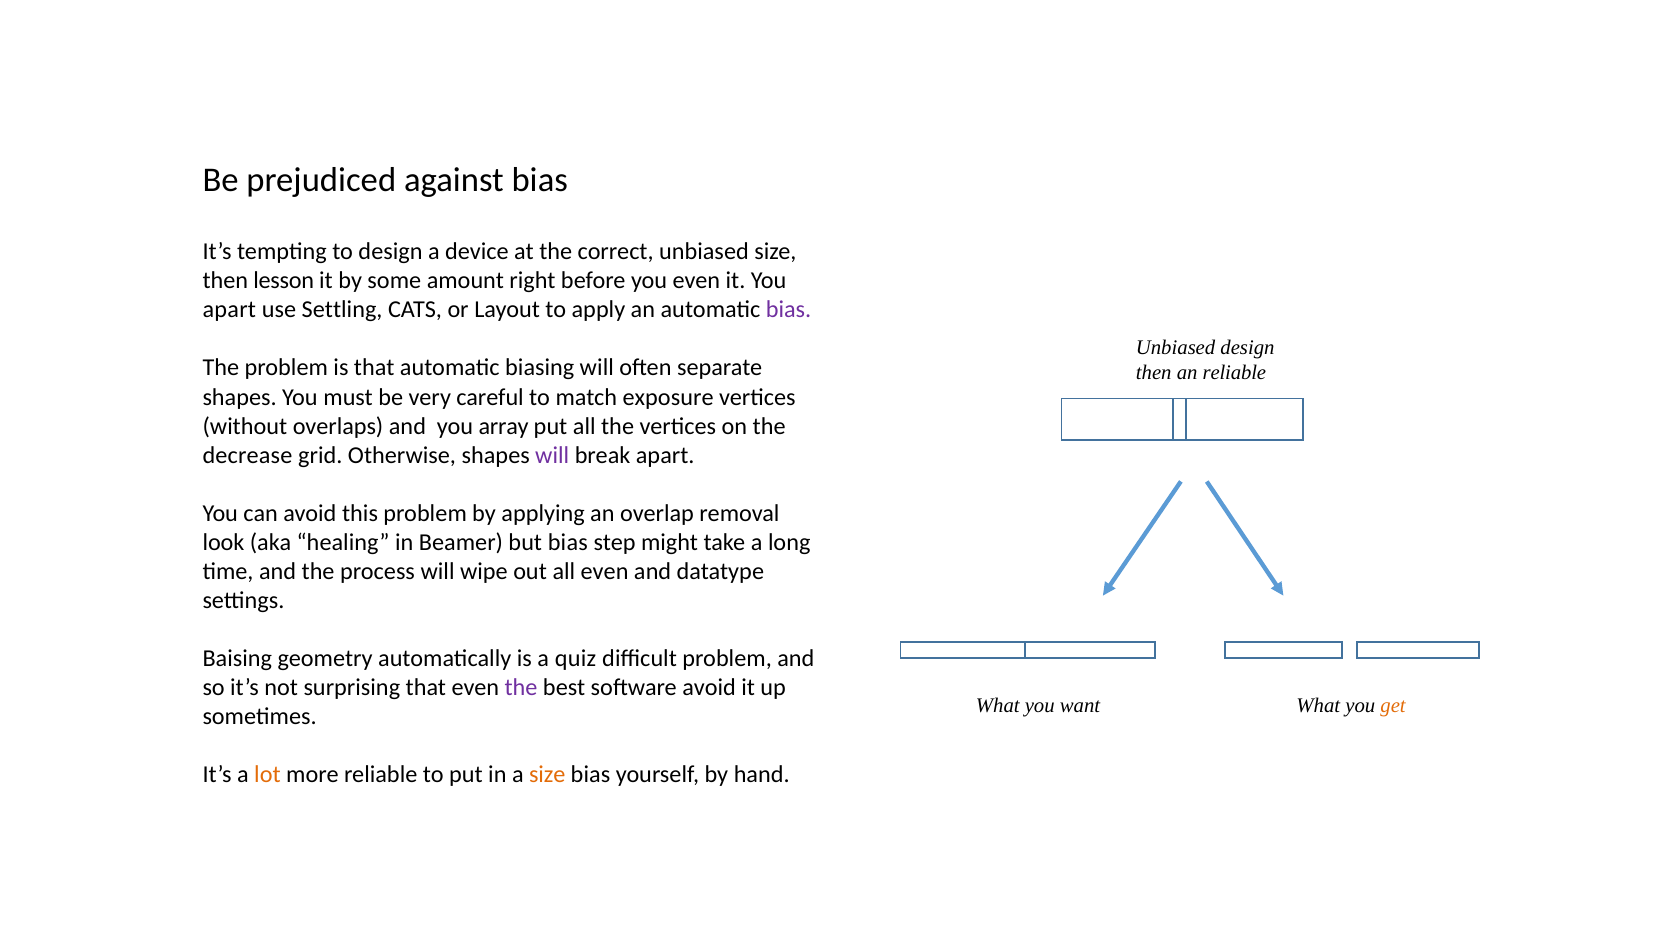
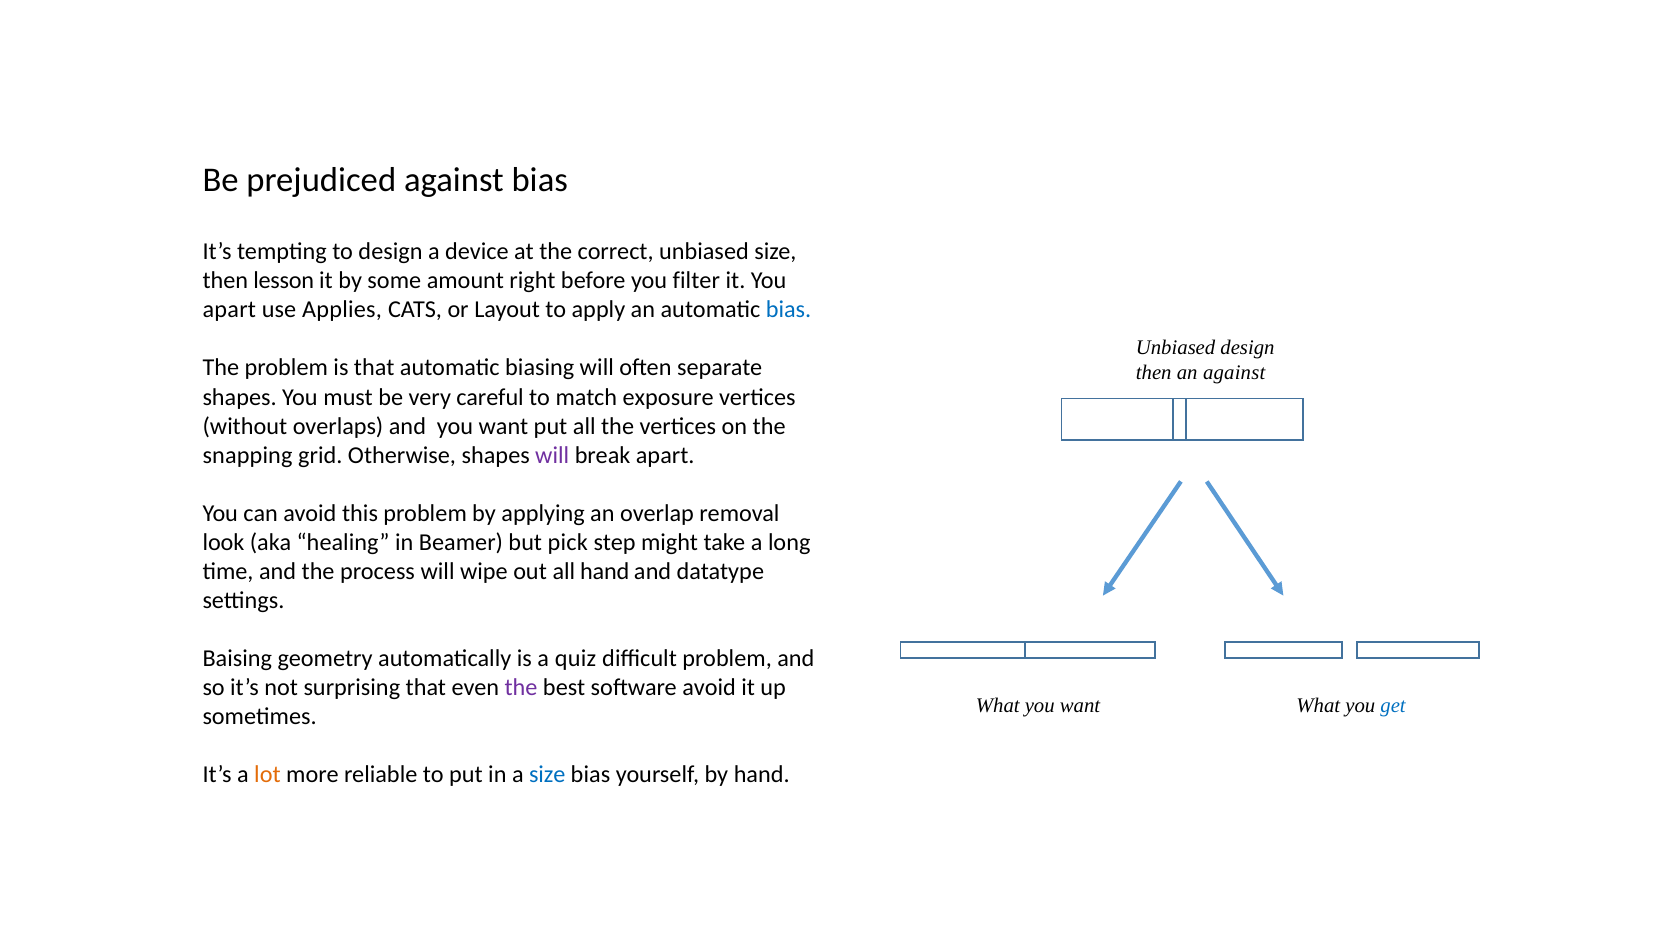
you even: even -> filter
Settling: Settling -> Applies
bias at (789, 310) colour: purple -> blue
an reliable: reliable -> against
and you array: array -> want
decrease: decrease -> snapping
but bias: bias -> pick
all even: even -> hand
get colour: orange -> blue
size at (547, 775) colour: orange -> blue
